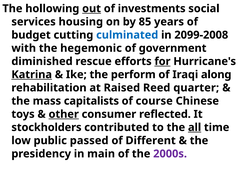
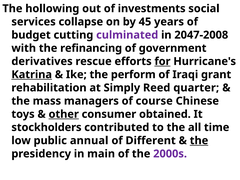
out underline: present -> none
housing: housing -> collapse
85: 85 -> 45
culminated colour: blue -> purple
2099-2008: 2099-2008 -> 2047-2008
hegemonic: hegemonic -> refinancing
diminished: diminished -> derivatives
along: along -> grant
Raised: Raised -> Simply
capitalists: capitalists -> managers
reflected: reflected -> obtained
all underline: present -> none
passed: passed -> annual
the at (199, 141) underline: none -> present
